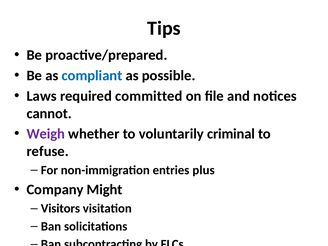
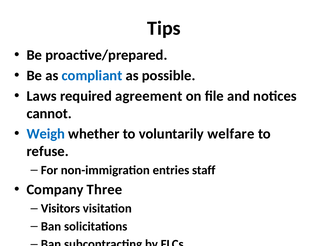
committed: committed -> agreement
Weigh colour: purple -> blue
criminal: criminal -> welfare
plus: plus -> staff
Might: Might -> Three
